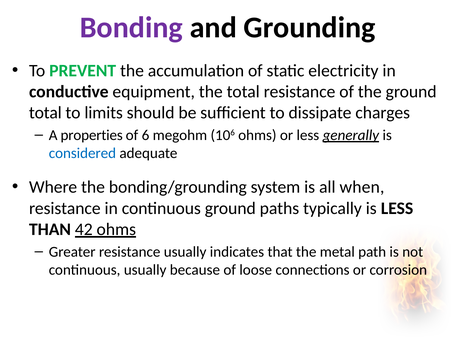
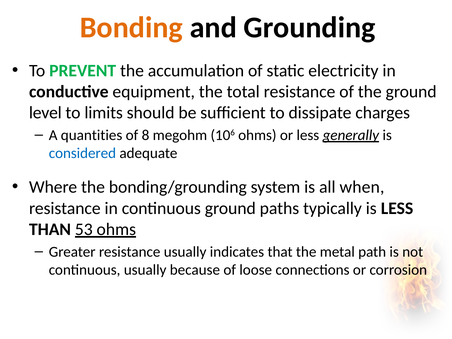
Bonding colour: purple -> orange
total at (45, 113): total -> level
properties: properties -> quantities
6: 6 -> 8
42: 42 -> 53
